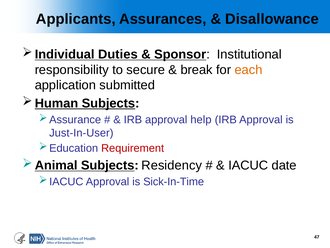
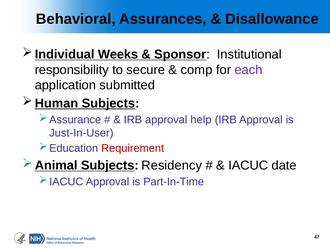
Applicants: Applicants -> Behavioral
Duties: Duties -> Weeks
break: break -> comp
each colour: orange -> purple
Sick-In-Time: Sick-In-Time -> Part-In-Time
